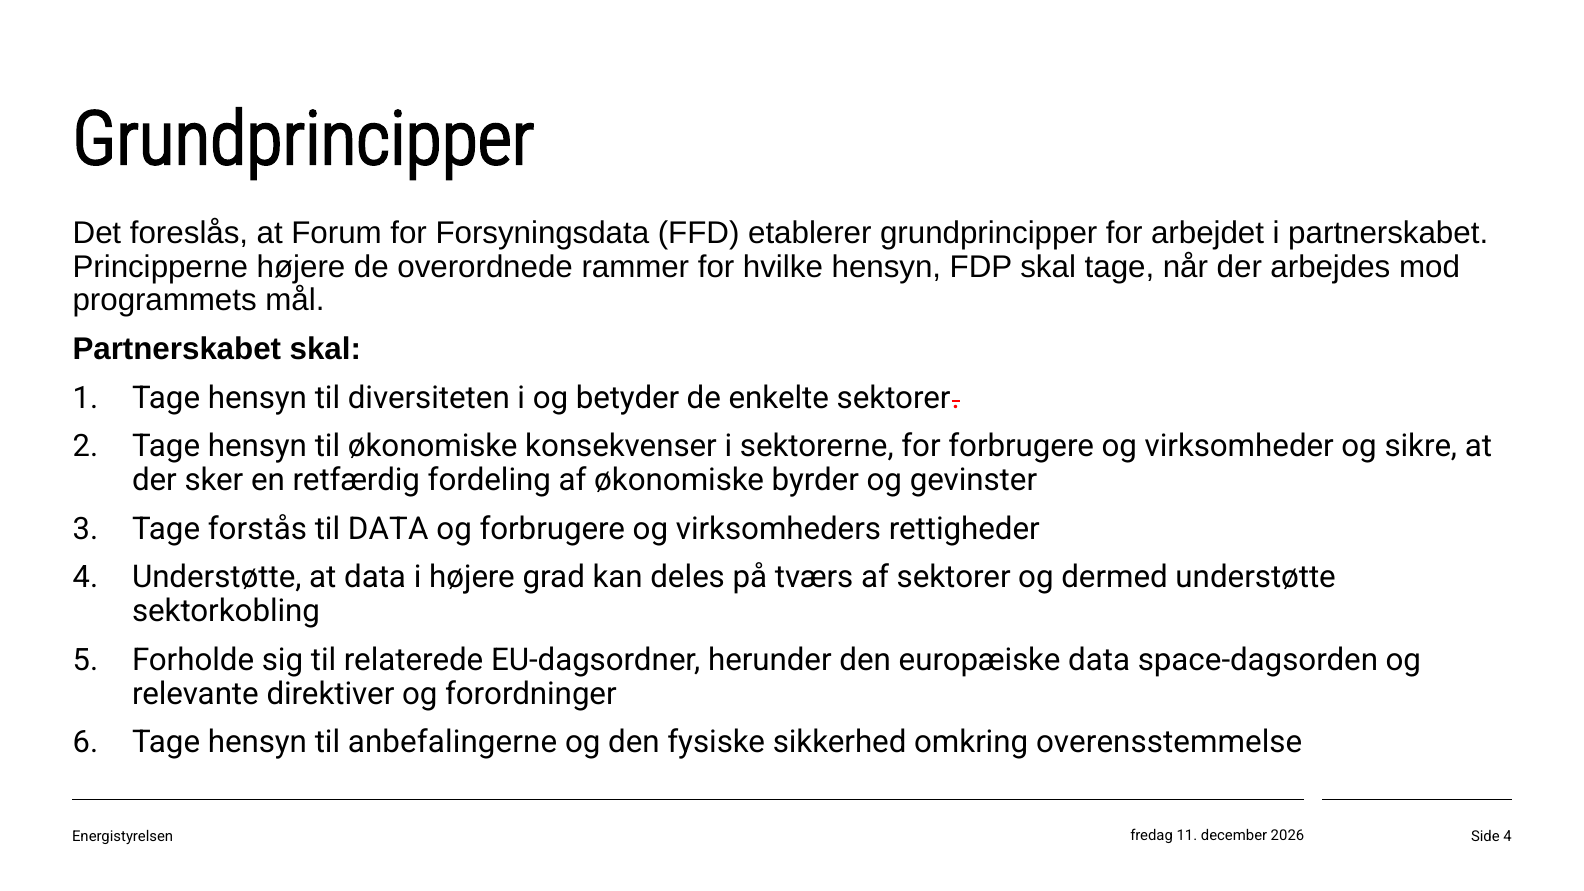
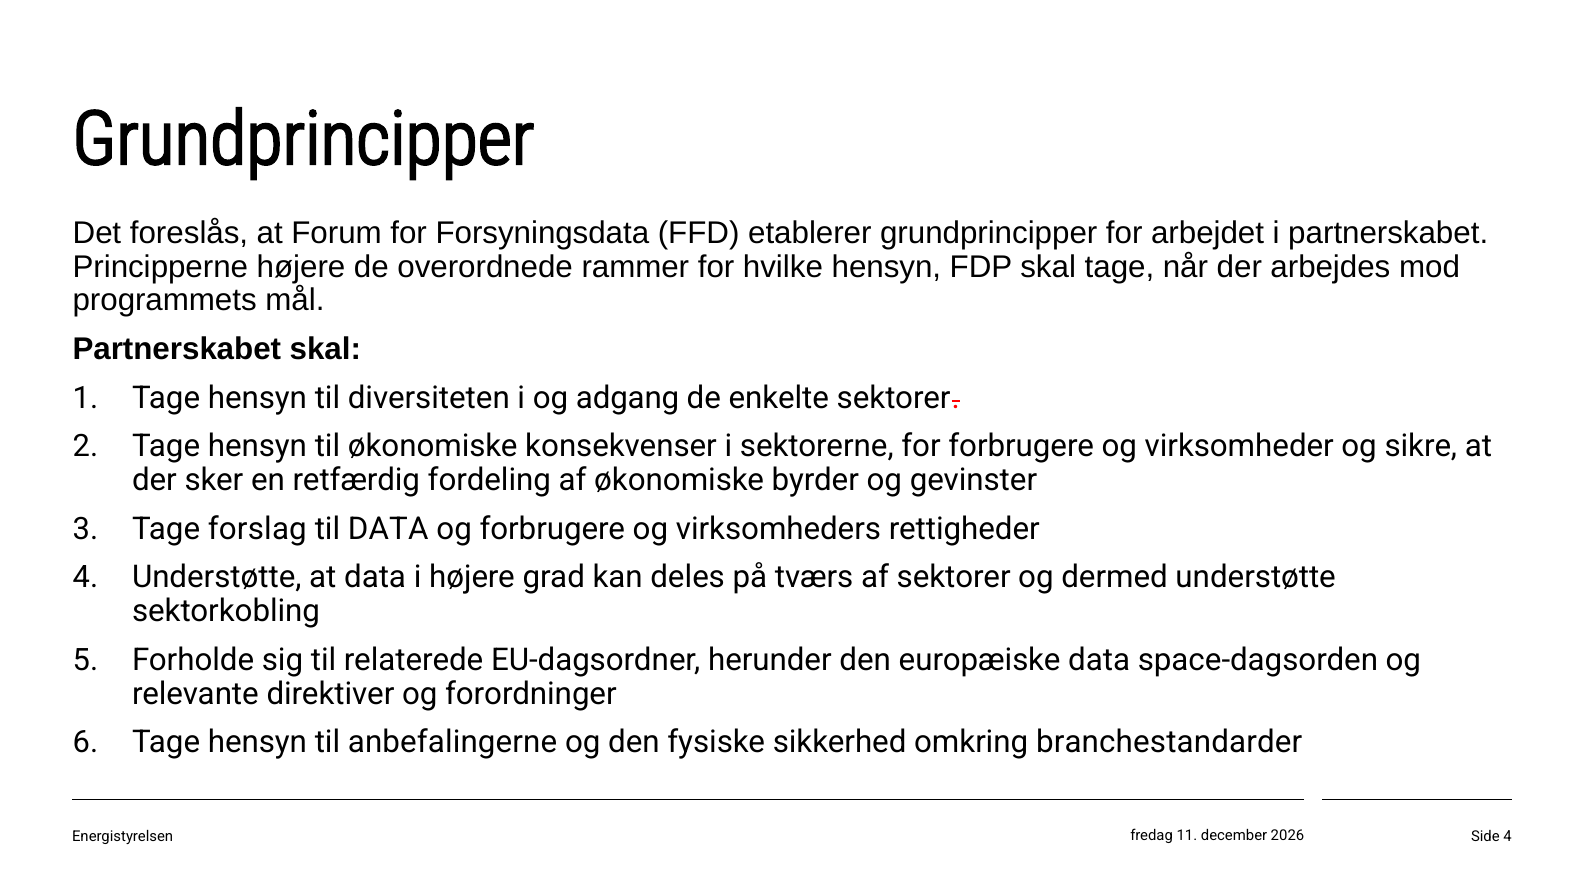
betyder: betyder -> adgang
forstås: forstås -> forslag
overensstemmelse: overensstemmelse -> branchestandarder
